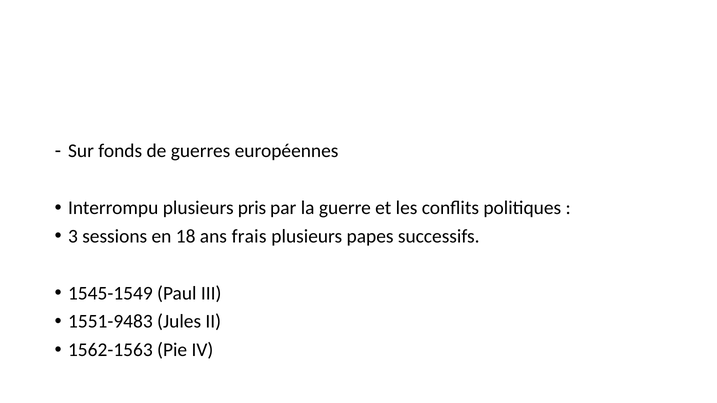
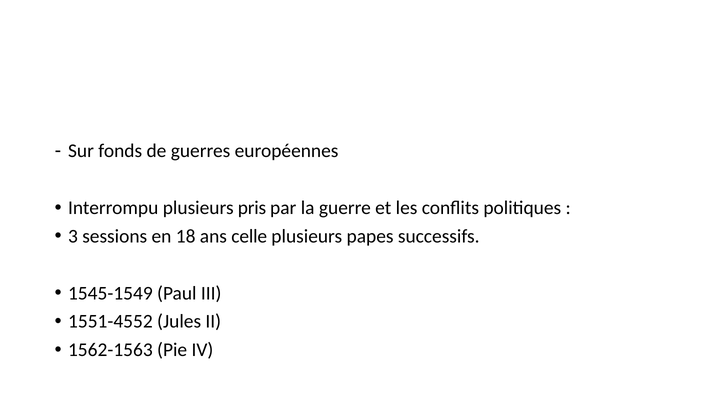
frais: frais -> celle
1551-9483: 1551-9483 -> 1551-4552
